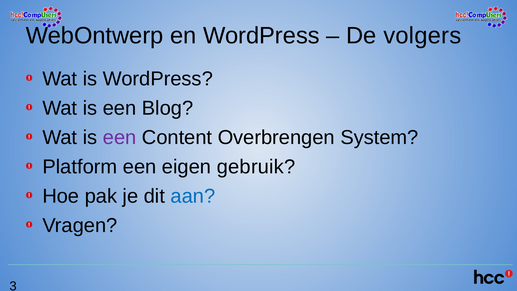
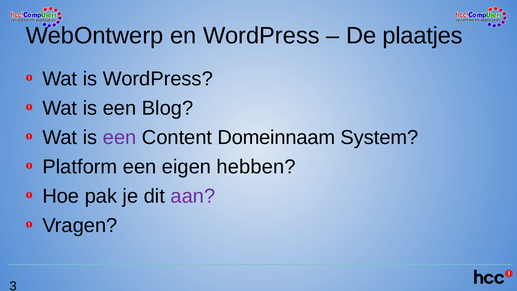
volgers: volgers -> plaatjes
Overbrengen: Overbrengen -> Domeinnaam
gebruik: gebruik -> hebben
aan colour: blue -> purple
